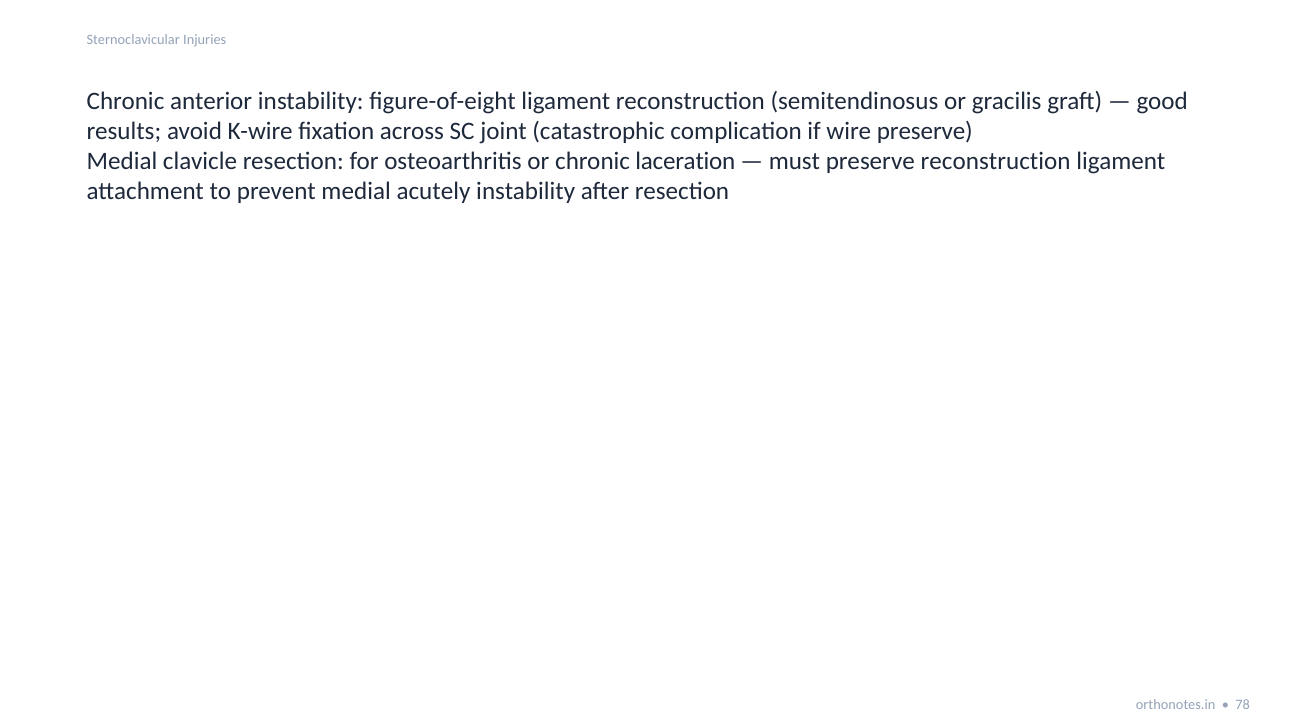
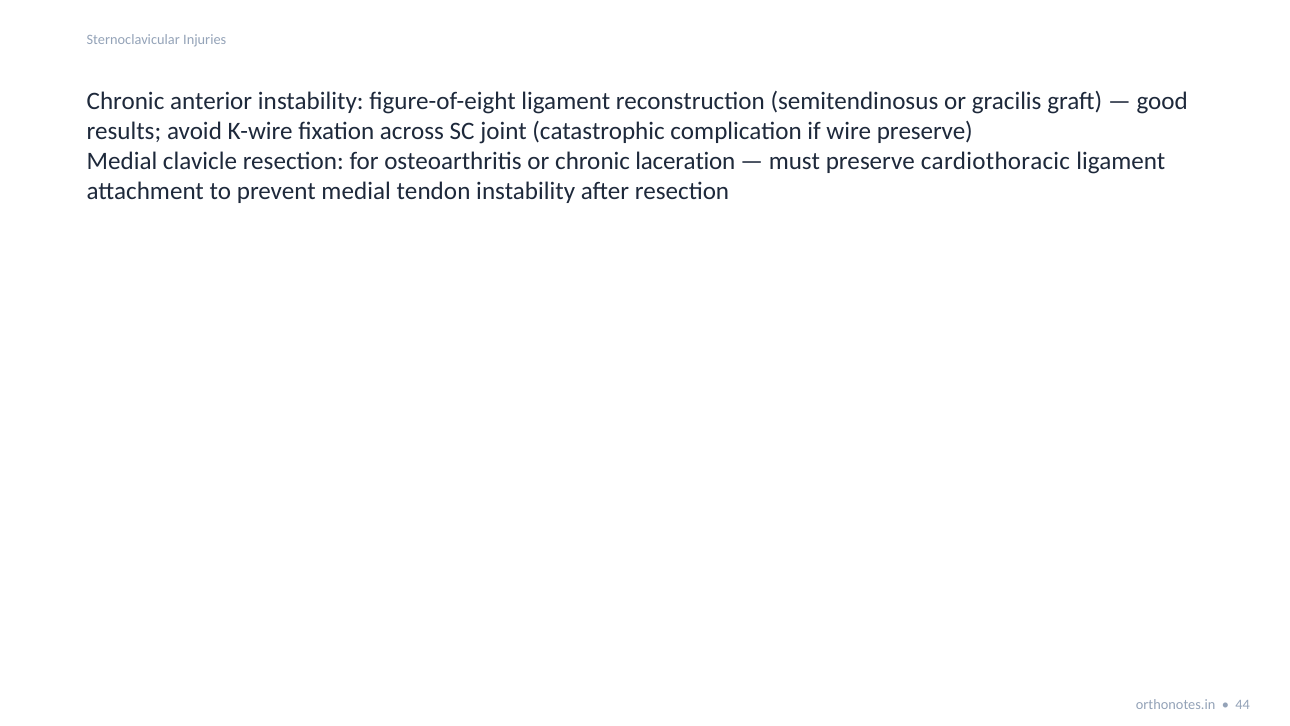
preserve reconstruction: reconstruction -> cardiothoracic
acutely: acutely -> tendon
78: 78 -> 44
